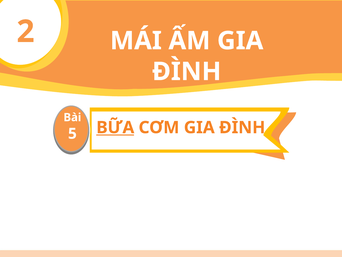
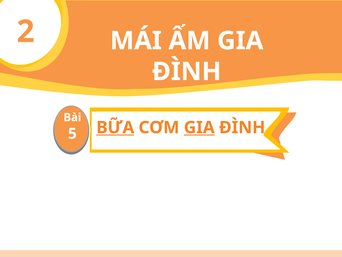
GIA at (199, 127) underline: none -> present
